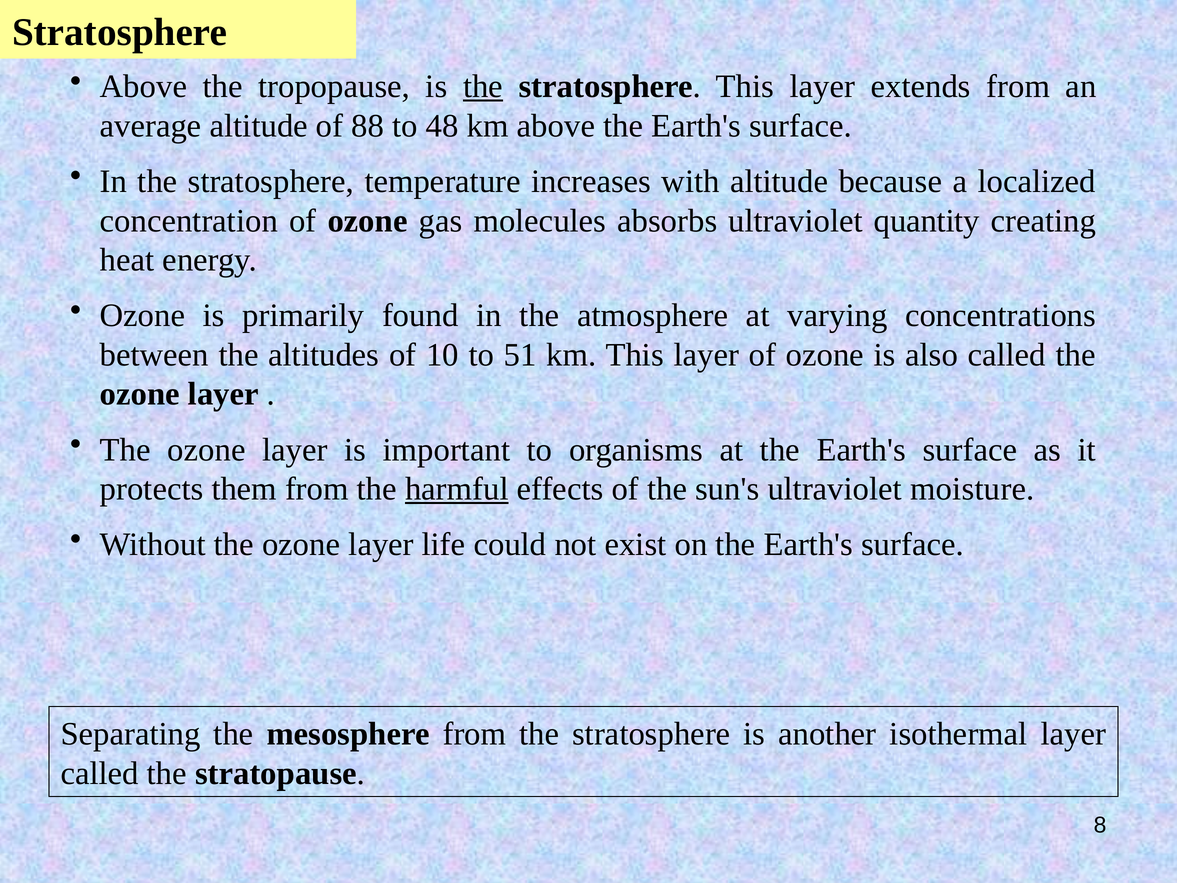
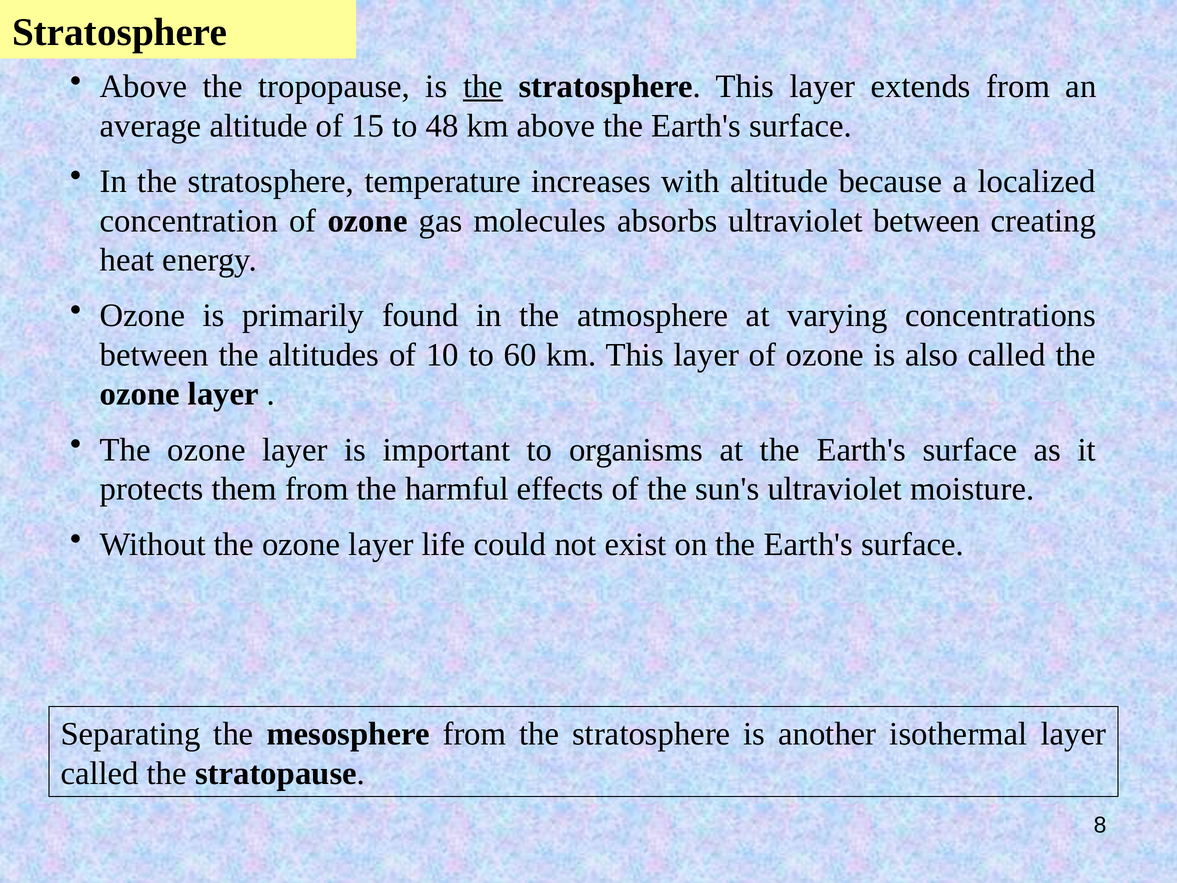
88: 88 -> 15
ultraviolet quantity: quantity -> between
51: 51 -> 60
harmful underline: present -> none
